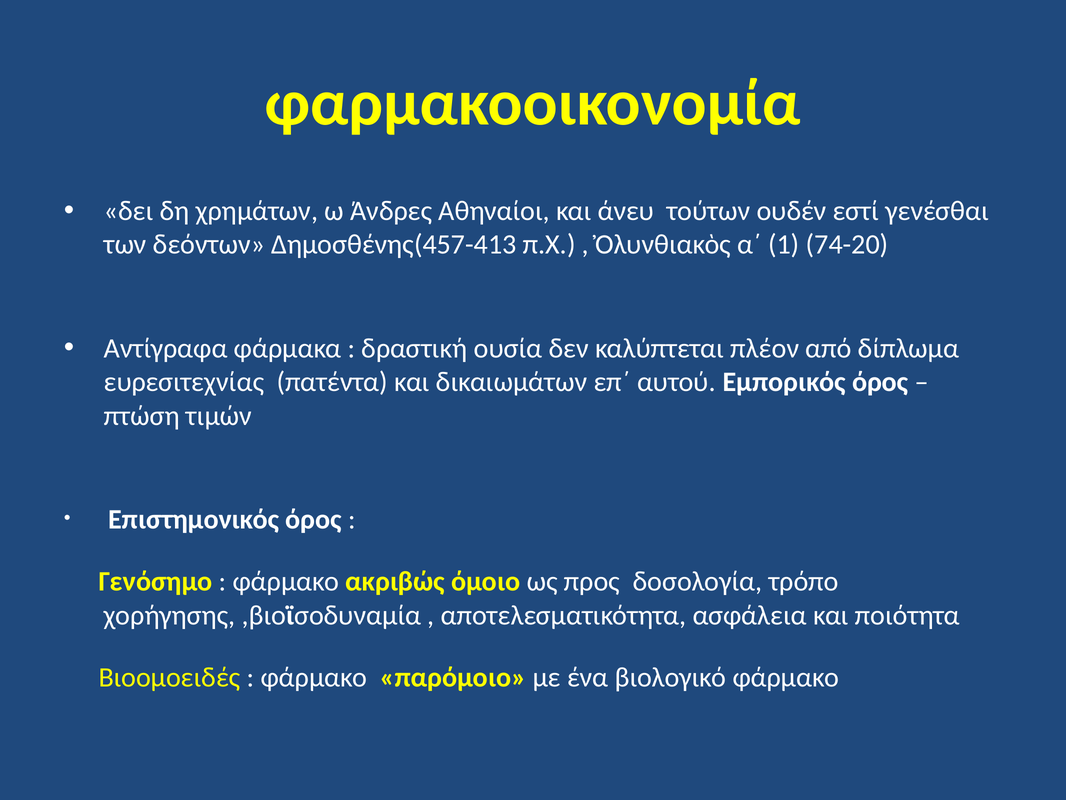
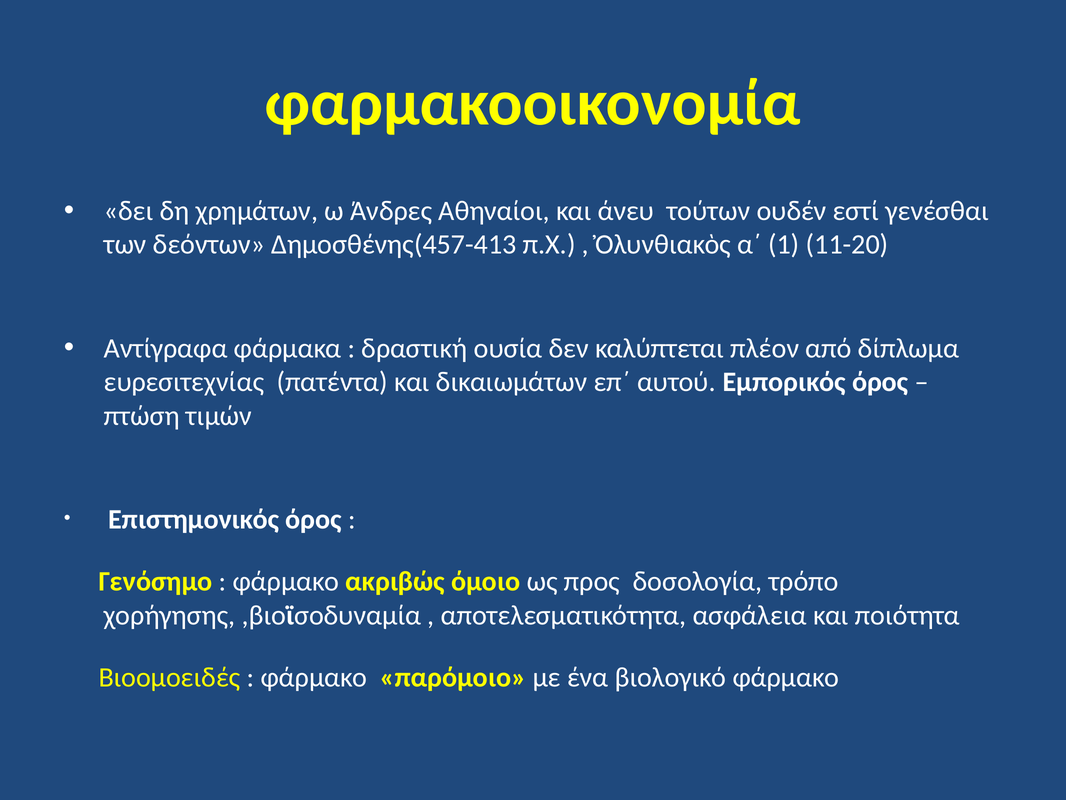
74-20: 74-20 -> 11-20
